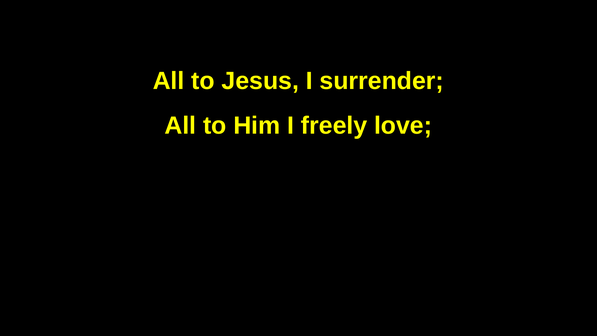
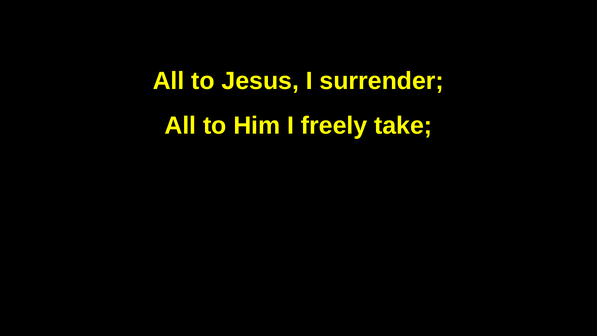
love: love -> take
